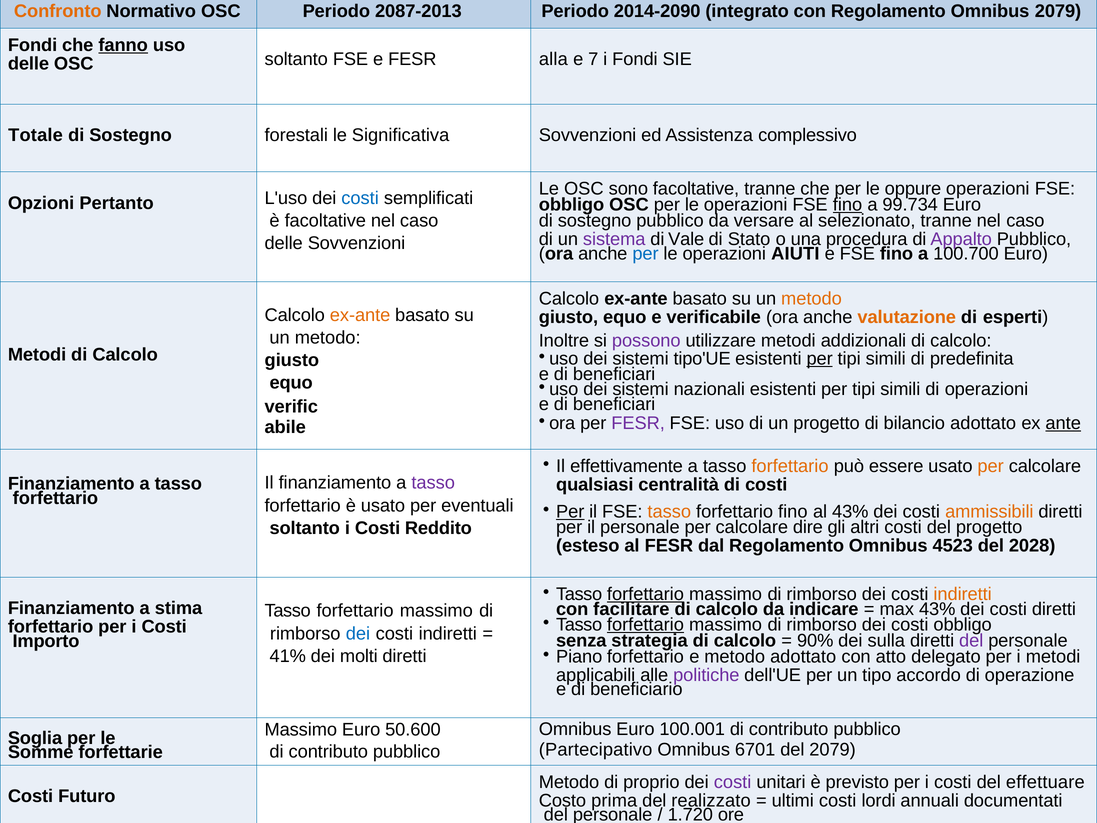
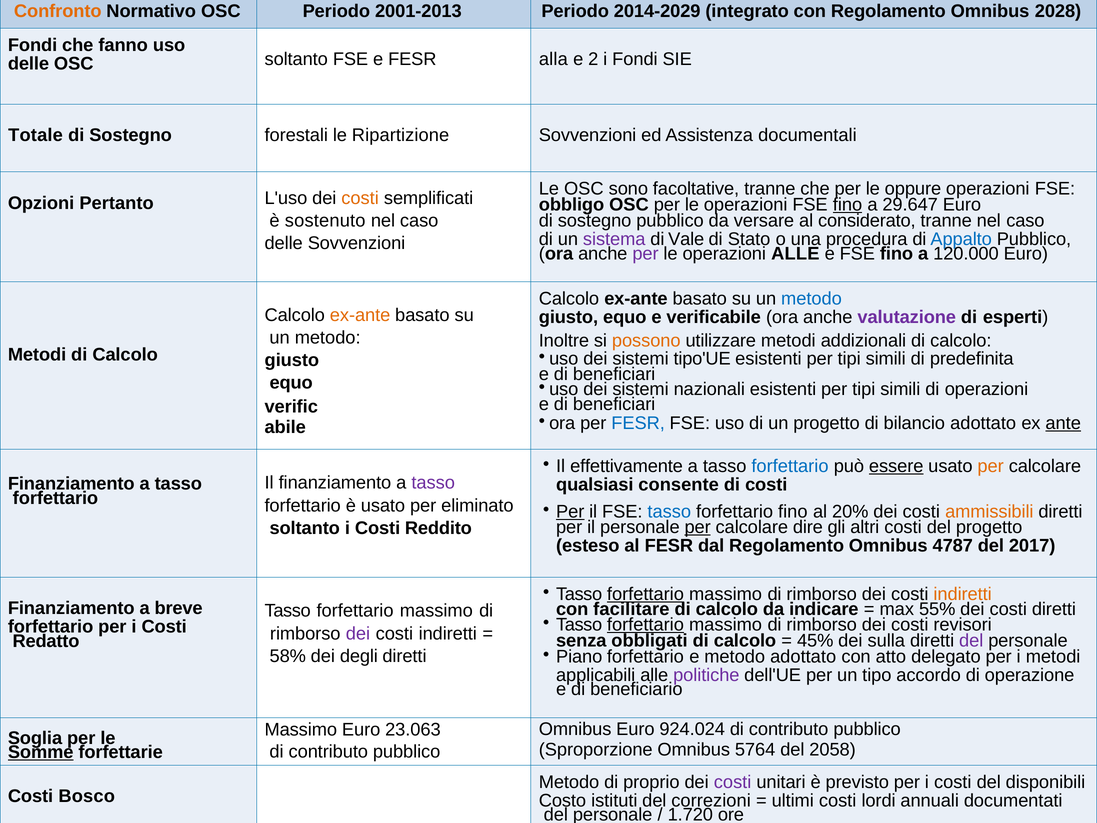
2087-2013: 2087-2013 -> 2001-2013
2014-2090: 2014-2090 -> 2014-2029
Omnibus 2079: 2079 -> 2028
fanno underline: present -> none
7: 7 -> 2
Significativa: Significativa -> Ripartizione
complessivo: complessivo -> documentali
costi at (360, 198) colour: blue -> orange
99.734: 99.734 -> 29.647
è facoltative: facoltative -> sostenuto
selezionato: selezionato -> considerato
Appalto colour: purple -> blue
per at (646, 254) colour: blue -> purple
operazioni AIUTI: AIUTI -> ALLE
100.700: 100.700 -> 120.000
metodo at (811, 298) colour: orange -> blue
valutazione colour: orange -> purple
possono colour: purple -> orange
per at (820, 359) underline: present -> none
FESR at (638, 423) colour: purple -> blue
forfettario at (790, 466) colour: orange -> blue
essere underline: none -> present
centralità: centralità -> consente
eventuali: eventuali -> eliminato
tasso at (669, 512) colour: orange -> blue
al 43%: 43% -> 20%
per at (698, 527) underline: none -> present
4523: 4523 -> 4787
2028: 2028 -> 2017
stima: stima -> breve
max 43%: 43% -> 55%
costi obbligo: obbligo -> revisori
dei at (358, 633) colour: blue -> purple
strategia: strategia -> obbligati
90%: 90% -> 45%
Importo: Importo -> Redatto
41%: 41% -> 58%
molti: molti -> degli
100.001: 100.001 -> 924.024
50.600: 50.600 -> 23.063
Partecipativo: Partecipativo -> Sproporzione
6701: 6701 -> 5764
del 2079: 2079 -> 2058
Somme underline: none -> present
effettuare: effettuare -> disponibili
Futuro: Futuro -> Bosco
prima: prima -> istituti
realizzato: realizzato -> correzioni
